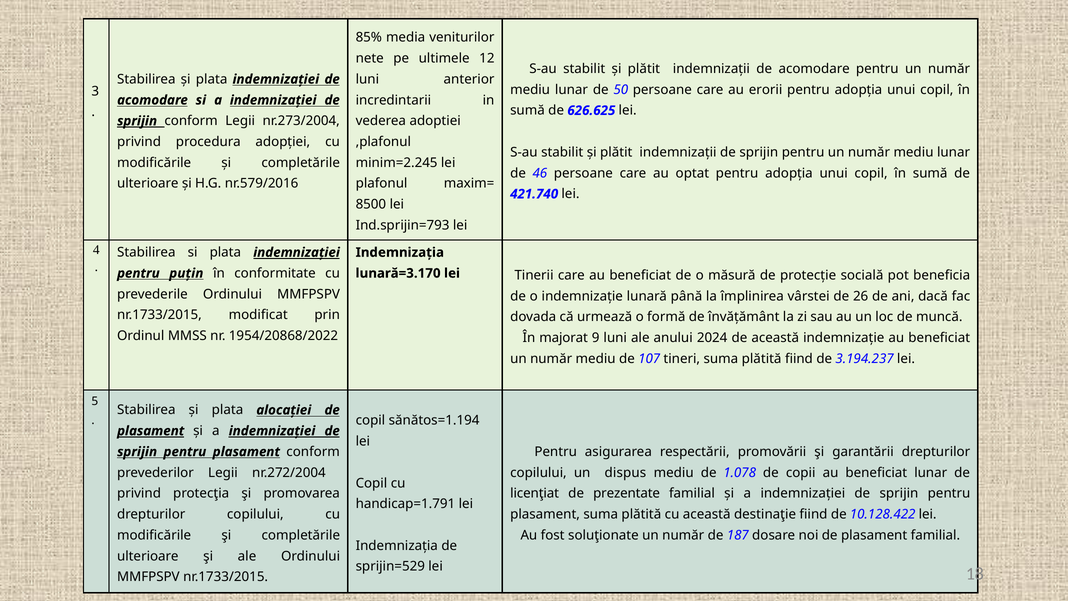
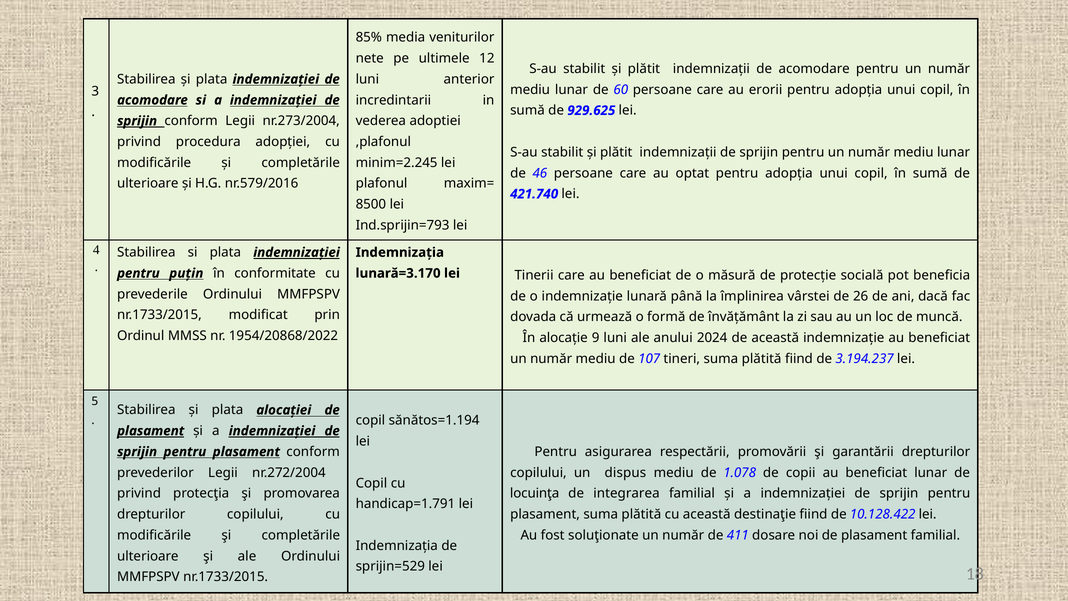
50: 50 -> 60
626.625: 626.625 -> 929.625
majorat: majorat -> alocație
licenţiat: licenţiat -> locuinţa
prezentate: prezentate -> integrarea
187: 187 -> 411
